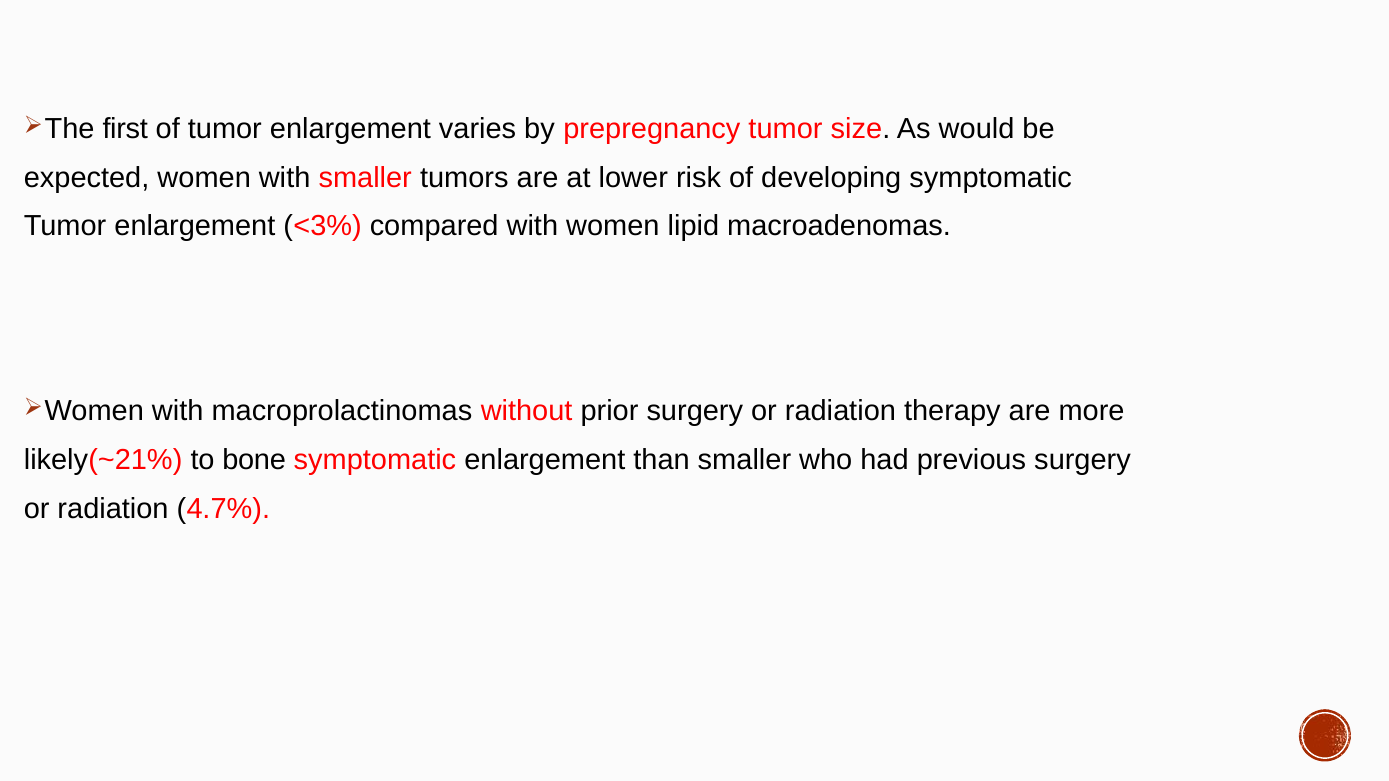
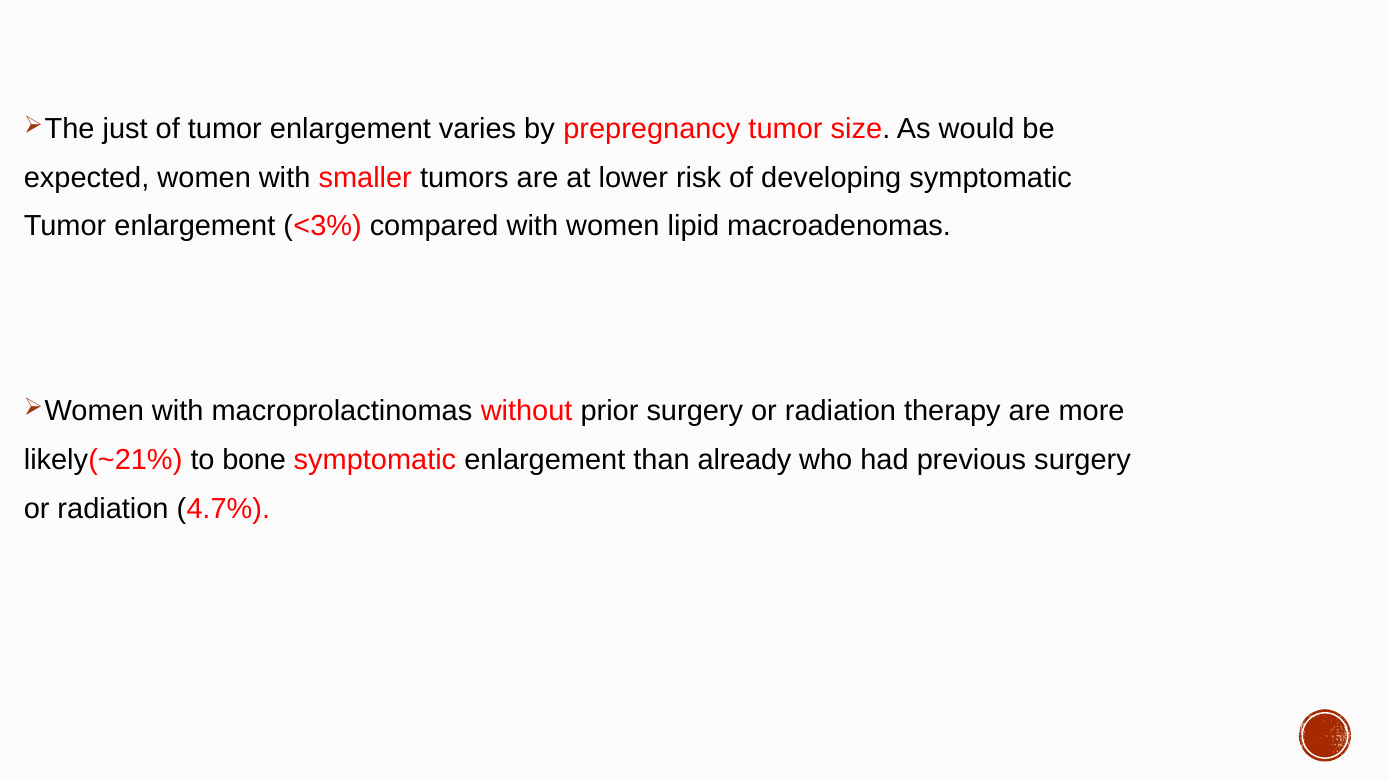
first: first -> just
than smaller: smaller -> already
